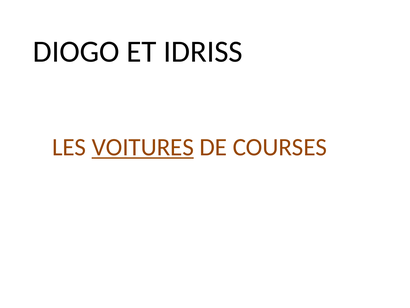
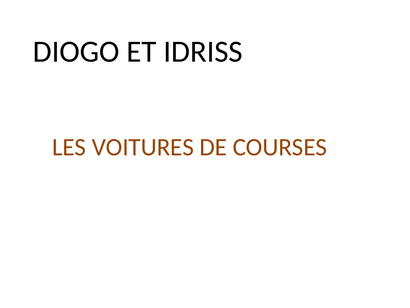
VOITURES underline: present -> none
